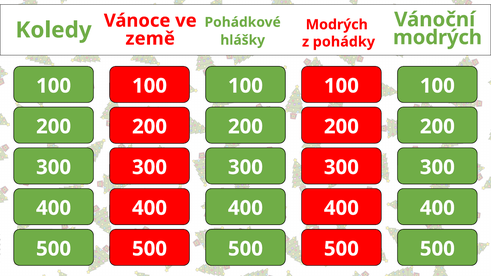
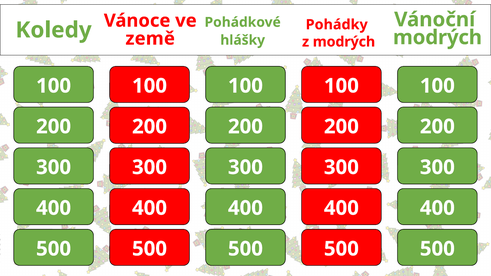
Modrých at (337, 25): Modrých -> Pohádky
z pohádky: pohádky -> modrých
